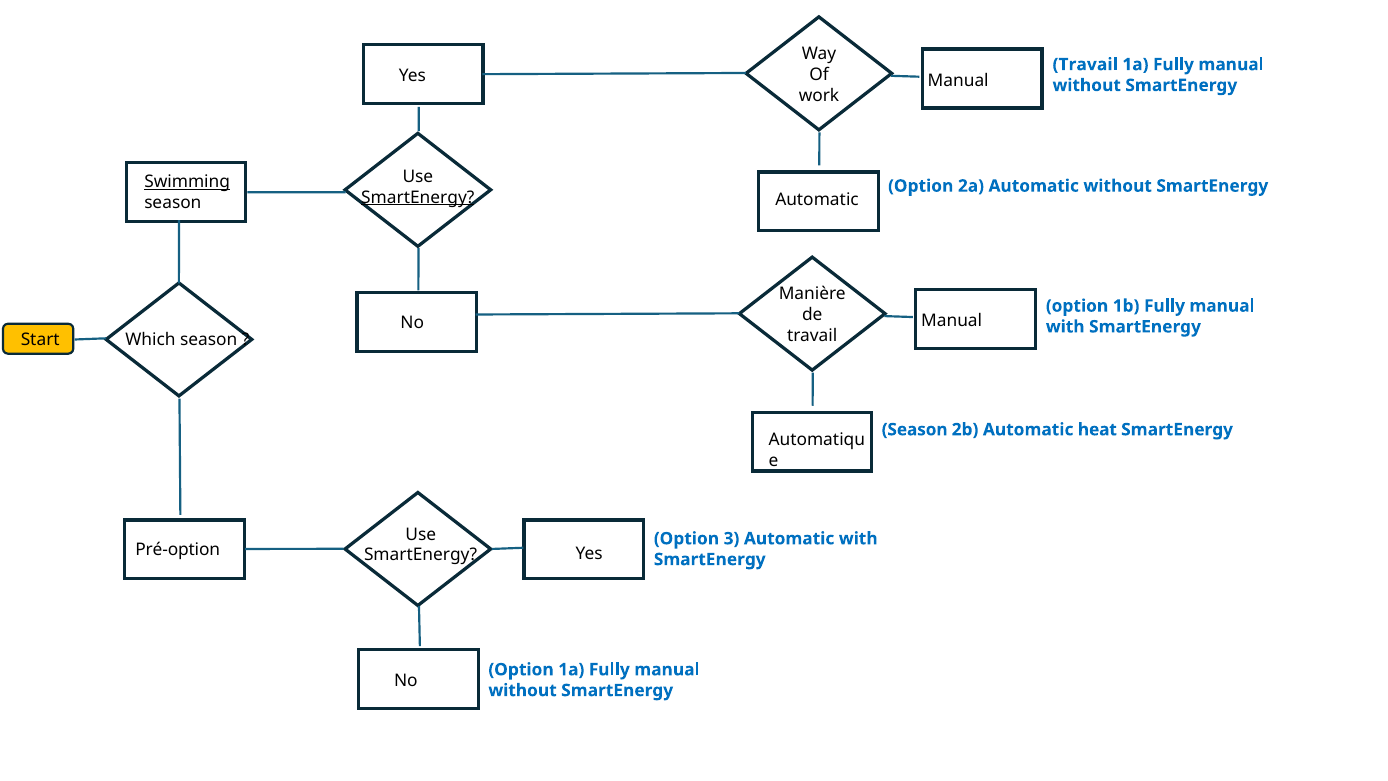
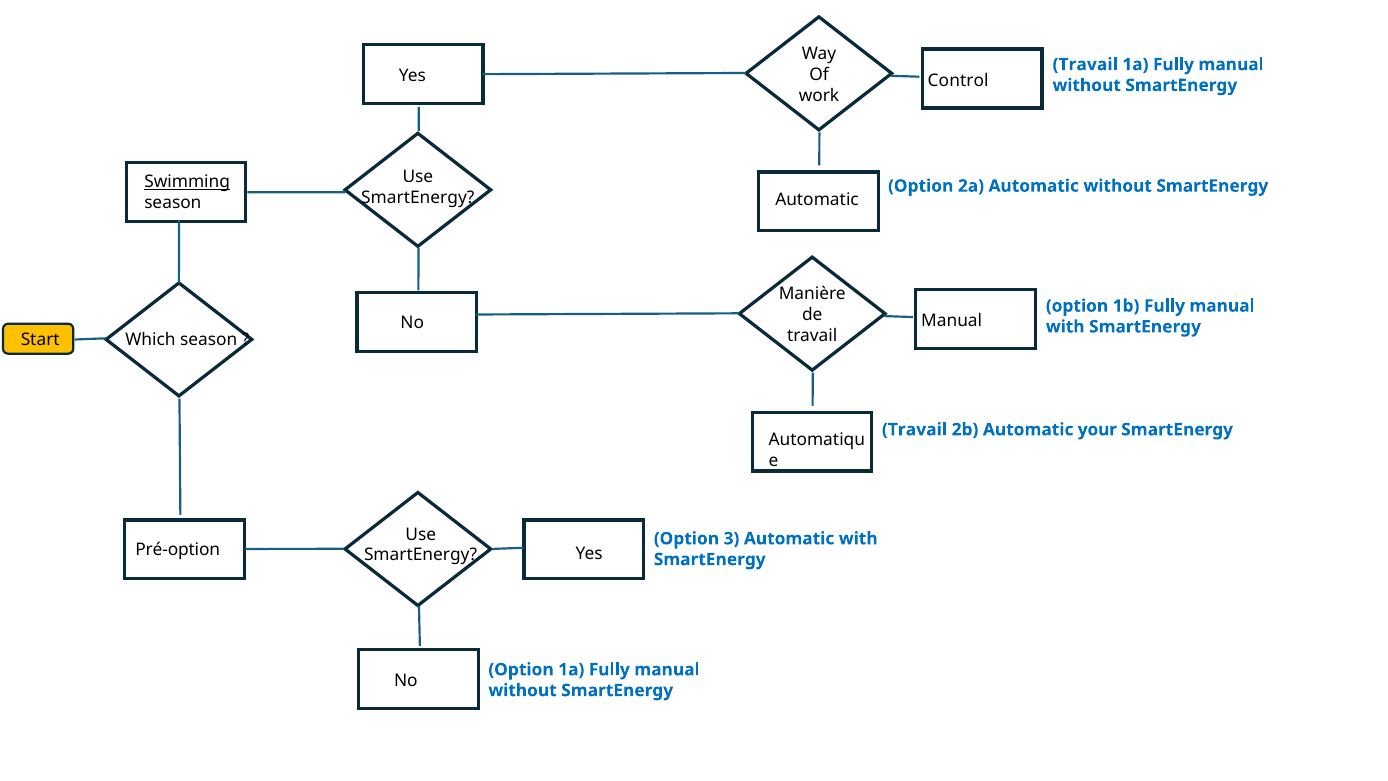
Manual at (958, 80): Manual -> Control
SmartEnergy at (418, 197) underline: present -> none
Season at (915, 429): Season -> Travail
heat: heat -> your
